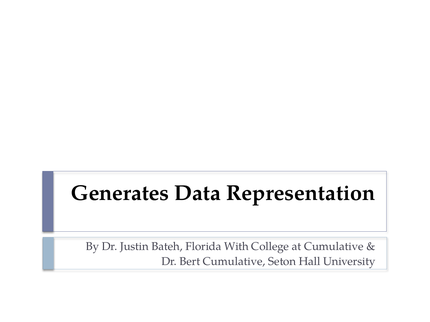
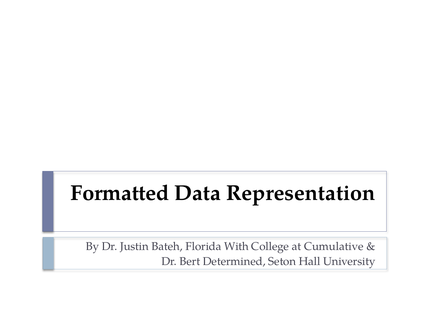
Generates: Generates -> Formatted
Bert Cumulative: Cumulative -> Determined
